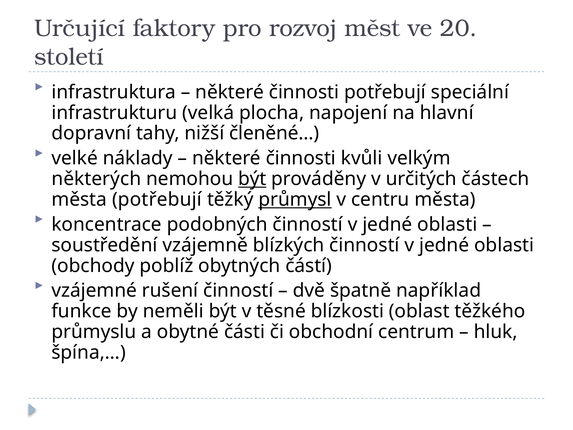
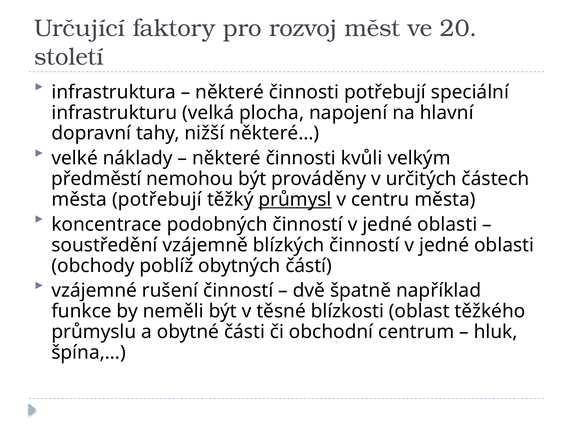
členěné…: členěné… -> některé…
některých: některých -> předměstí
být at (252, 179) underline: present -> none
